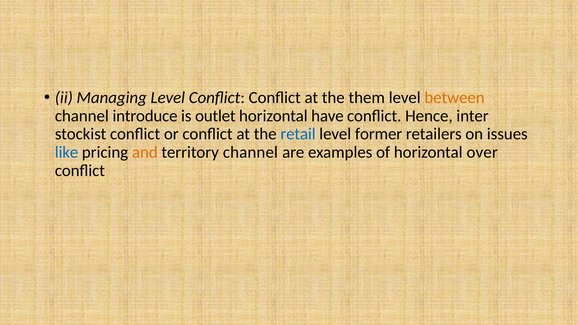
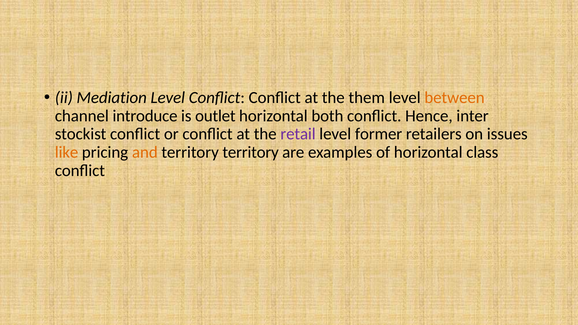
Managing: Managing -> Mediation
have: have -> both
retail colour: blue -> purple
like colour: blue -> orange
territory channel: channel -> territory
over: over -> class
